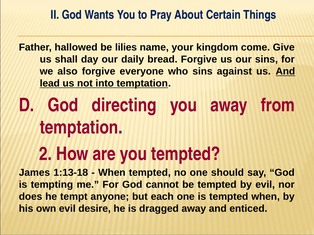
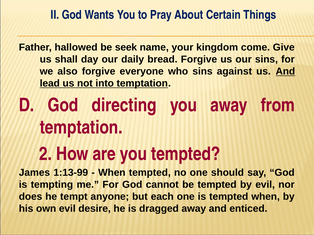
lilies: lilies -> seek
1:13-18: 1:13-18 -> 1:13-99
